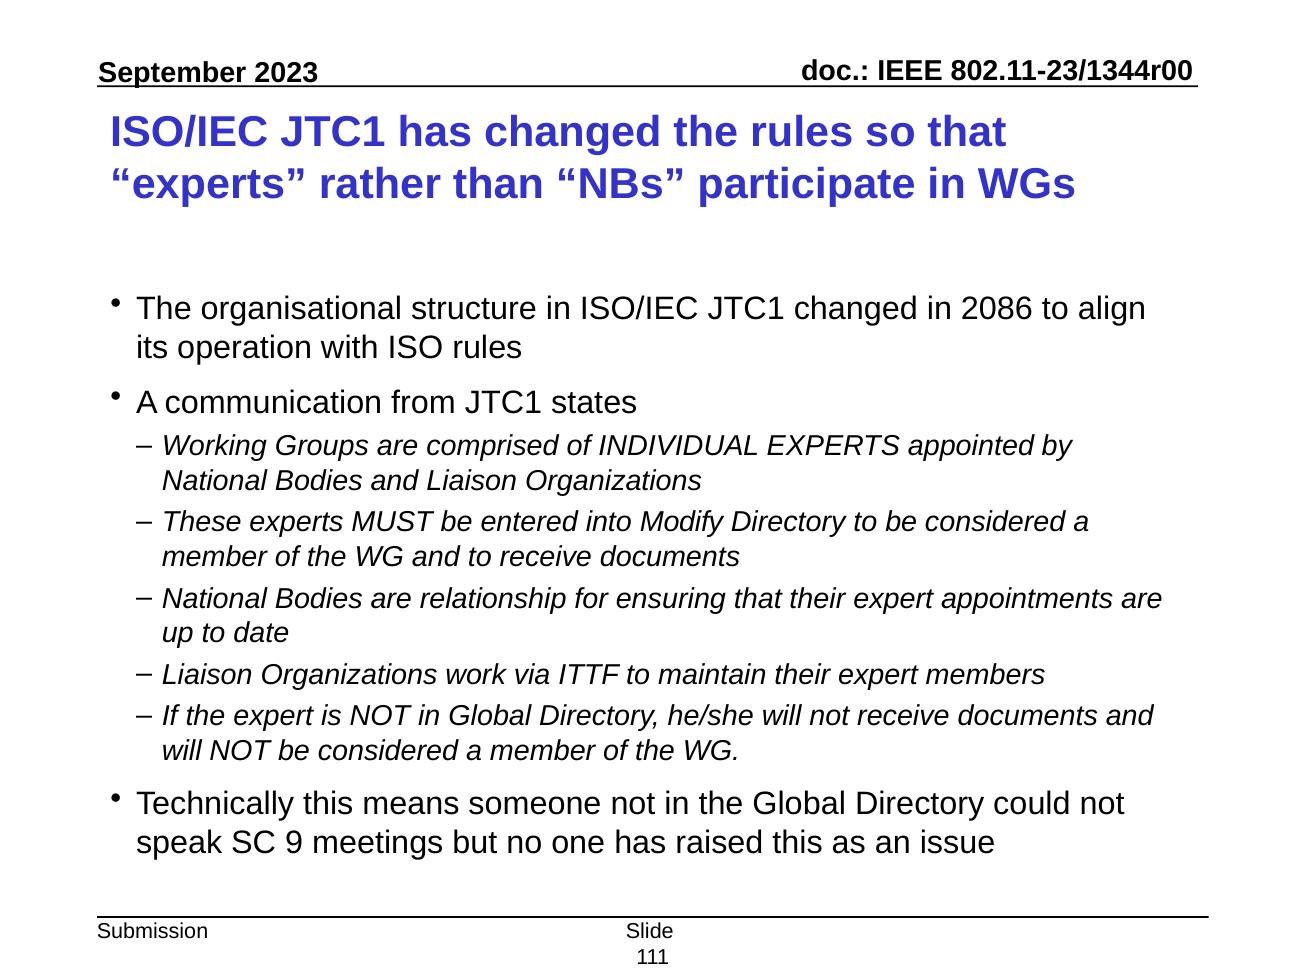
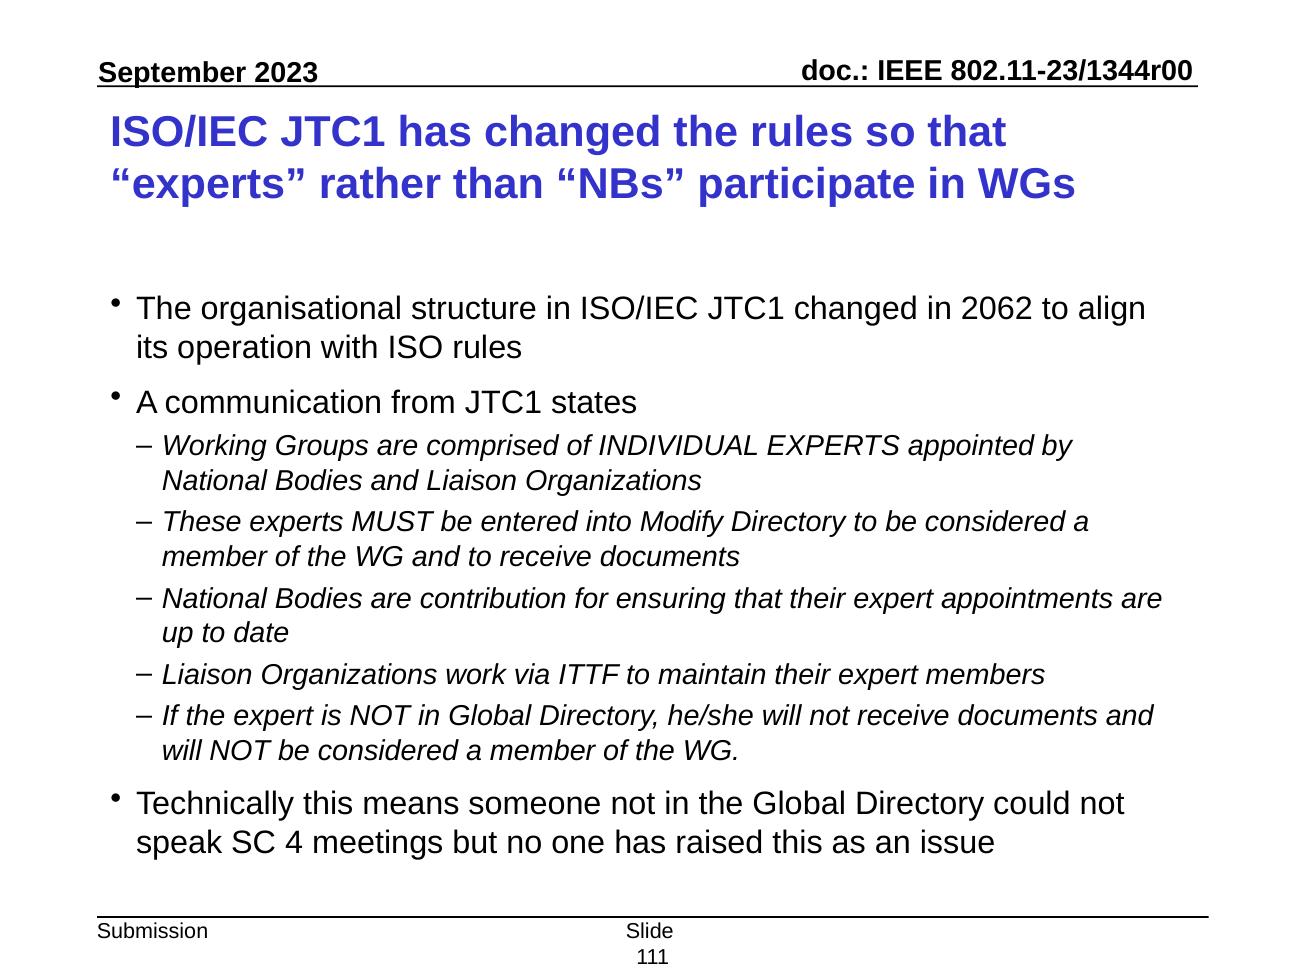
2086: 2086 -> 2062
relationship: relationship -> contribution
9: 9 -> 4
